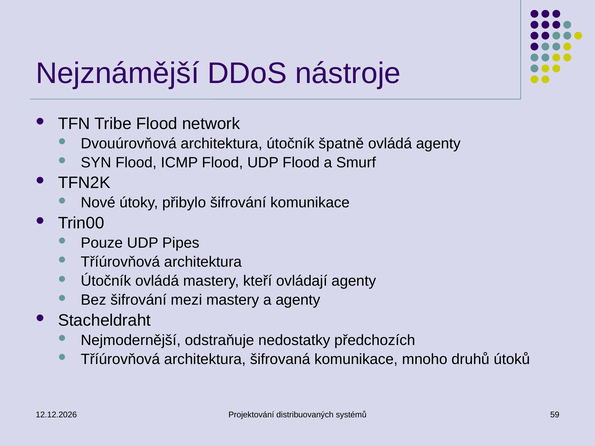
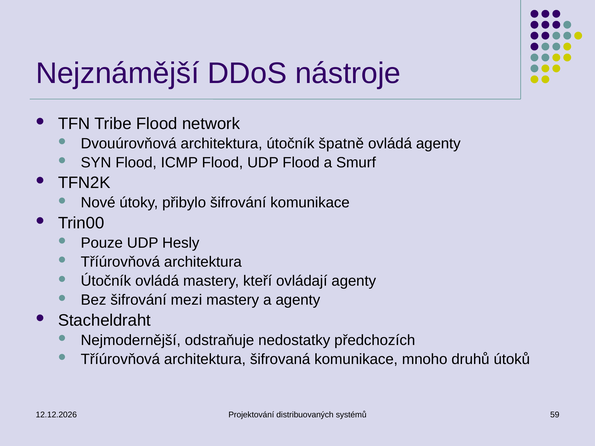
Pipes: Pipes -> Hesly
